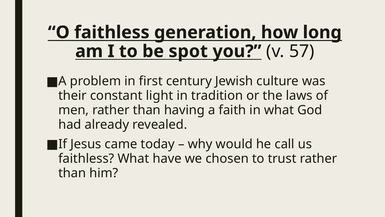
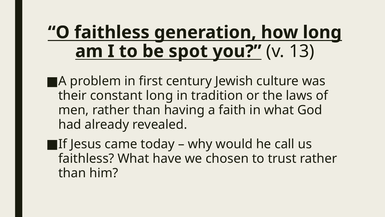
57: 57 -> 13
constant light: light -> long
